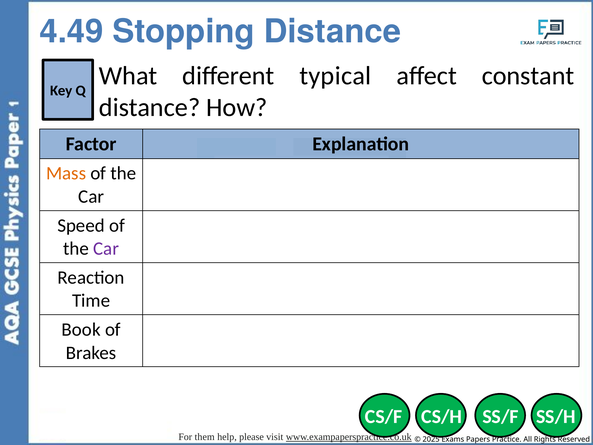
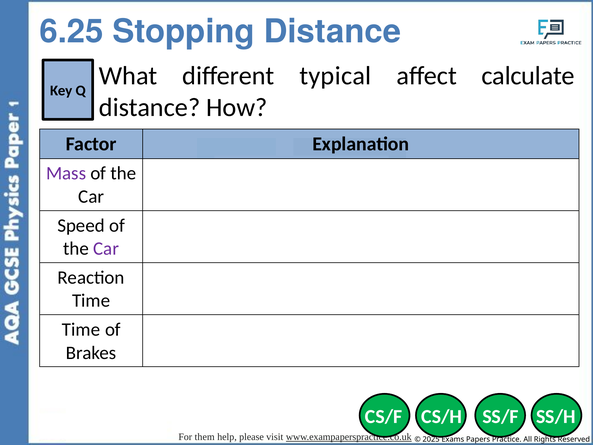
4.49: 4.49 -> 6.25
constant: constant -> calculate
Mass colour: orange -> purple
Book at (81, 329): Book -> Time
